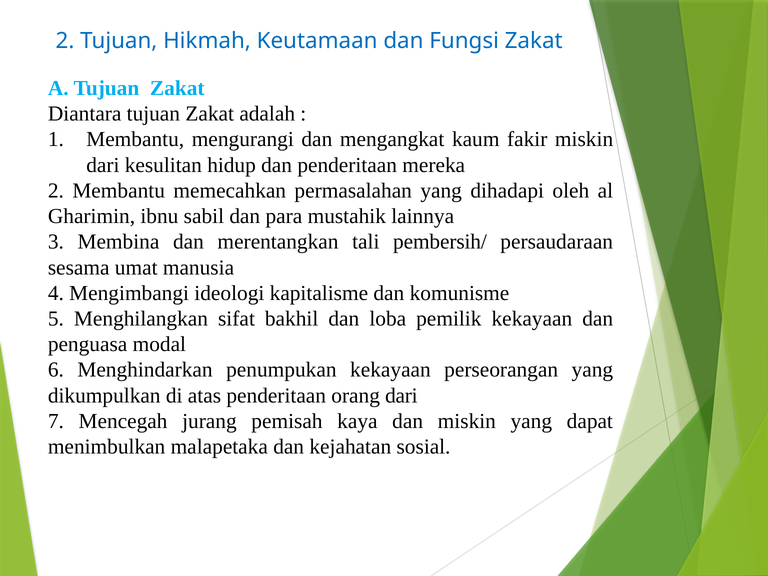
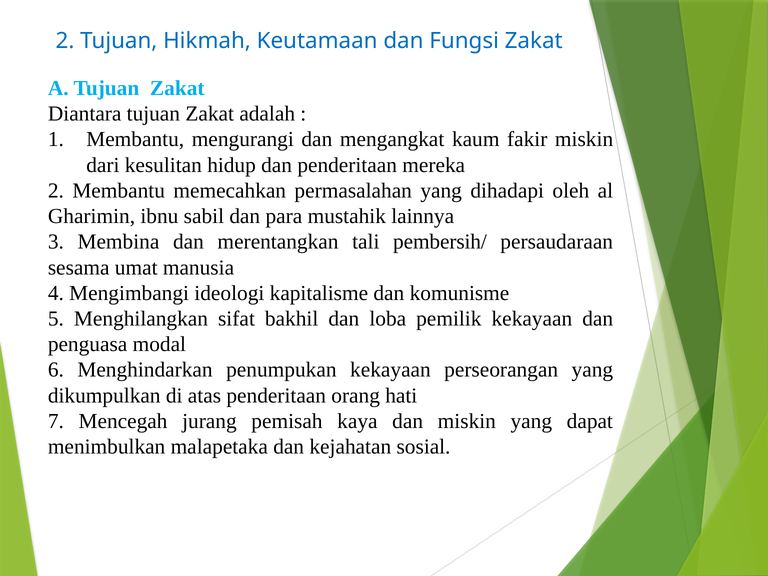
orang dari: dari -> hati
